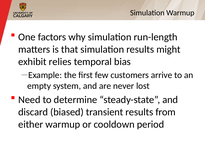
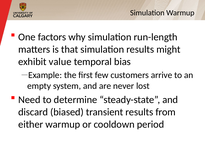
relies: relies -> value
